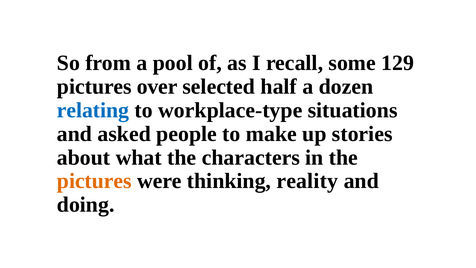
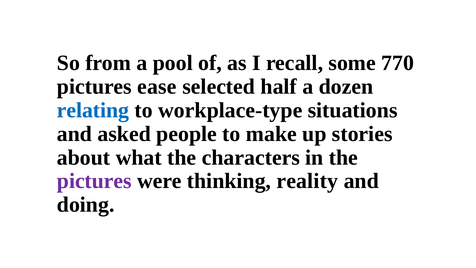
129: 129 -> 770
over: over -> ease
pictures at (94, 181) colour: orange -> purple
